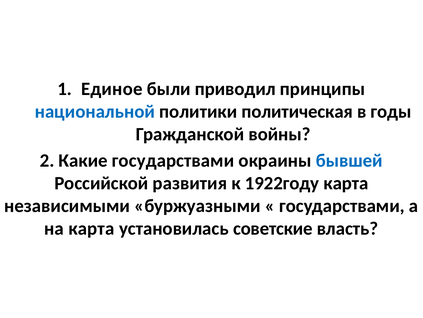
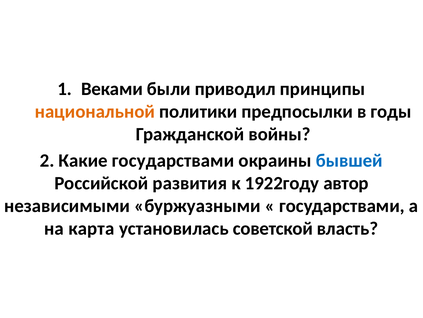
Единое: Единое -> Веками
национальной colour: blue -> orange
политическая: политическая -> предпосылки
1922году карта: карта -> автор
советские: советские -> советской
